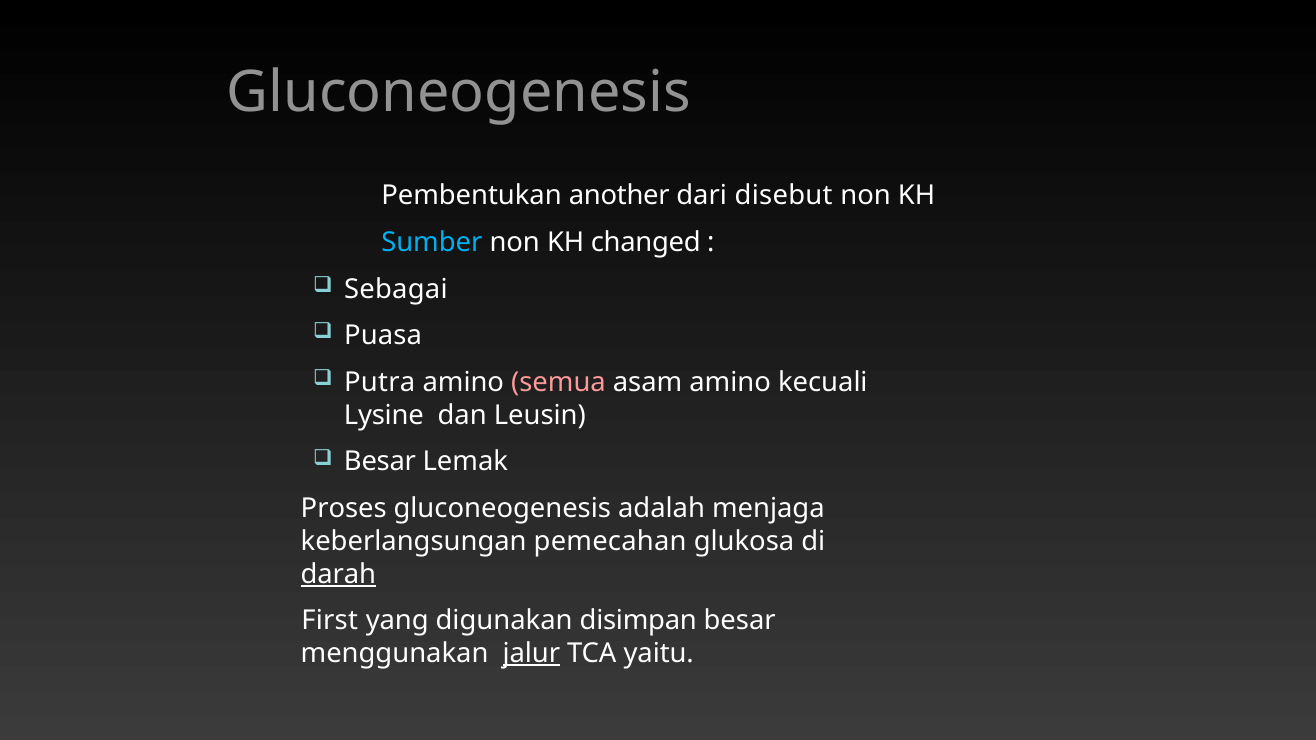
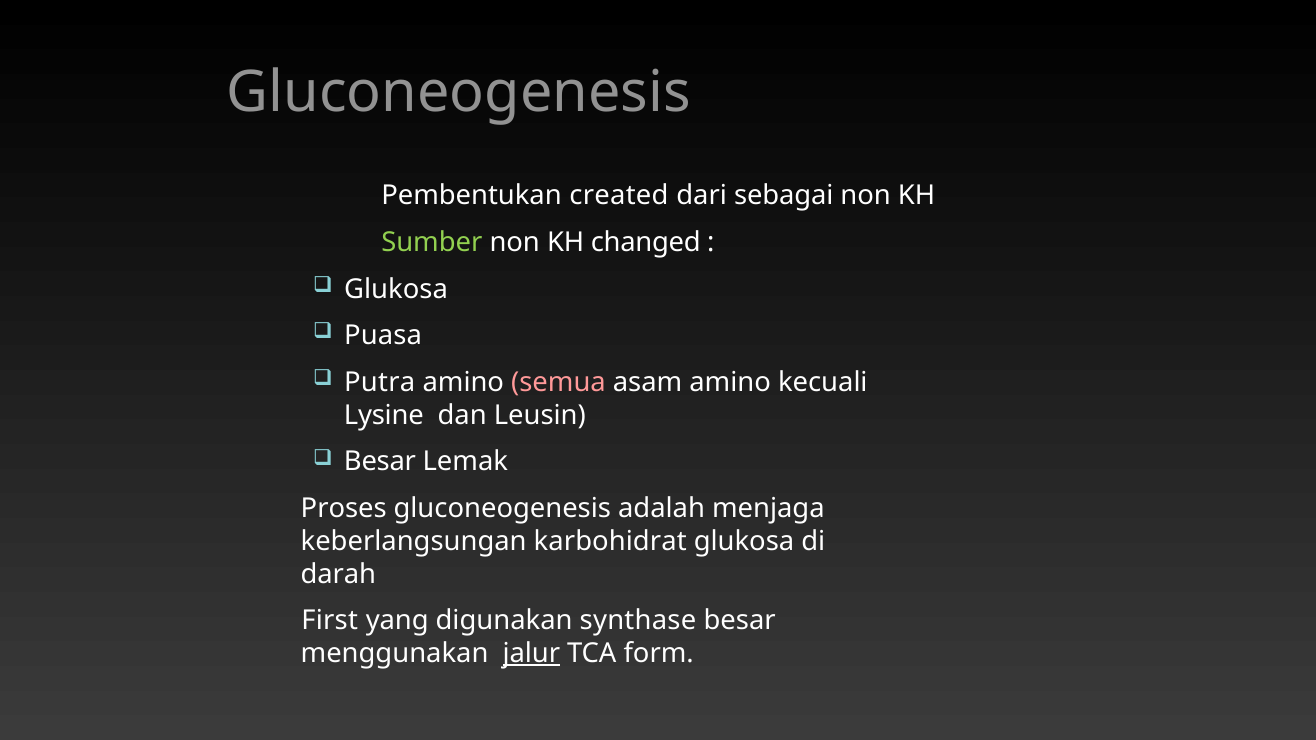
another: another -> created
disebut: disebut -> sebagai
Sumber colour: light blue -> light green
Sebagai at (396, 289): Sebagai -> Glukosa
pemecahan: pemecahan -> karbohidrat
darah underline: present -> none
disimpan: disimpan -> synthase
yaitu: yaitu -> form
